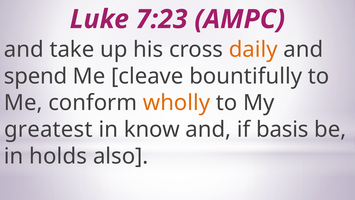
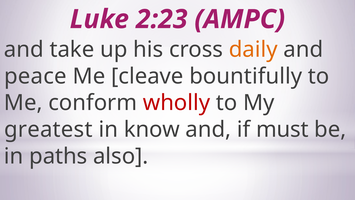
7:23: 7:23 -> 2:23
spend: spend -> peace
wholly colour: orange -> red
basis: basis -> must
holds: holds -> paths
